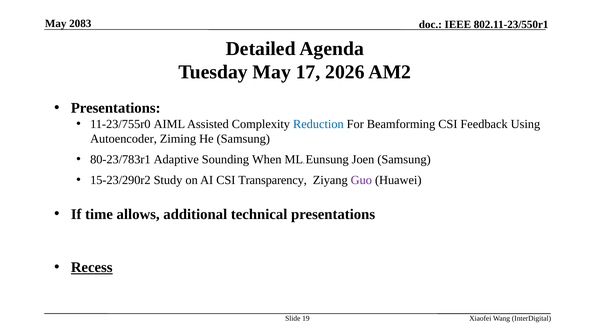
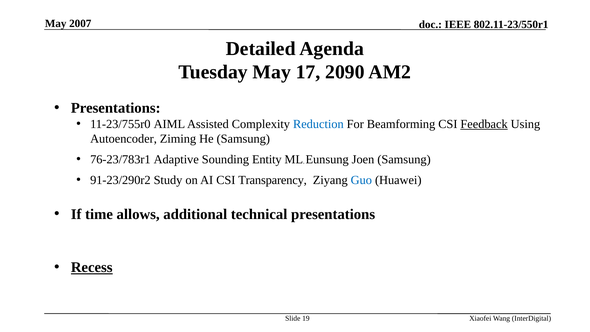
2083: 2083 -> 2007
2026: 2026 -> 2090
Feedback underline: none -> present
80-23/783r1: 80-23/783r1 -> 76-23/783r1
When: When -> Entity
15-23/290r2: 15-23/290r2 -> 91-23/290r2
Guo colour: purple -> blue
